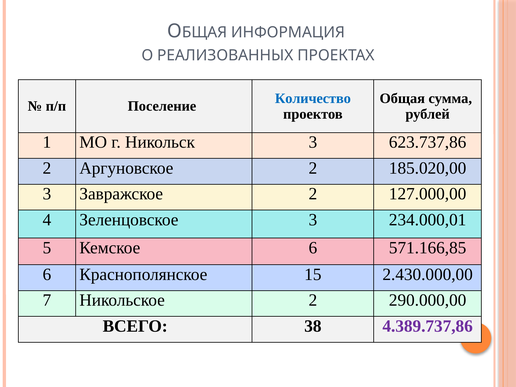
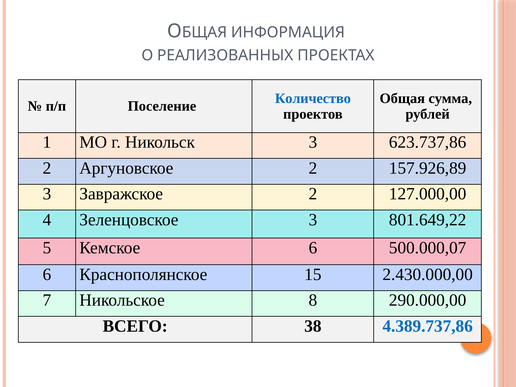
185.020,00: 185.020,00 -> 157.926,89
234.000,01: 234.000,01 -> 801.649,22
571.166,85: 571.166,85 -> 500.000,07
Никольское 2: 2 -> 8
4.389.737,86 colour: purple -> blue
